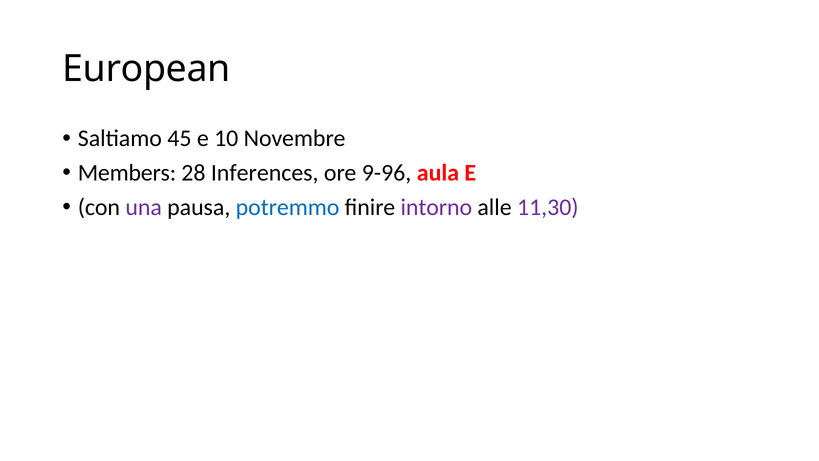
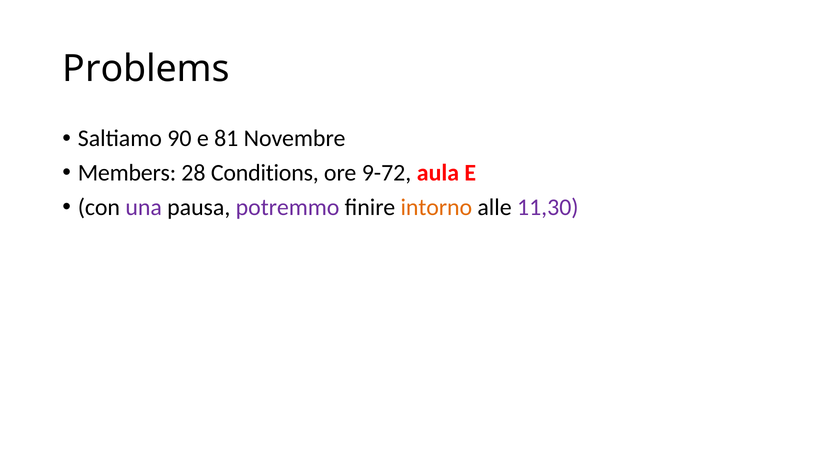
European: European -> Problems
45: 45 -> 90
10: 10 -> 81
Inferences: Inferences -> Conditions
9-96: 9-96 -> 9-72
potremmo colour: blue -> purple
intorno colour: purple -> orange
